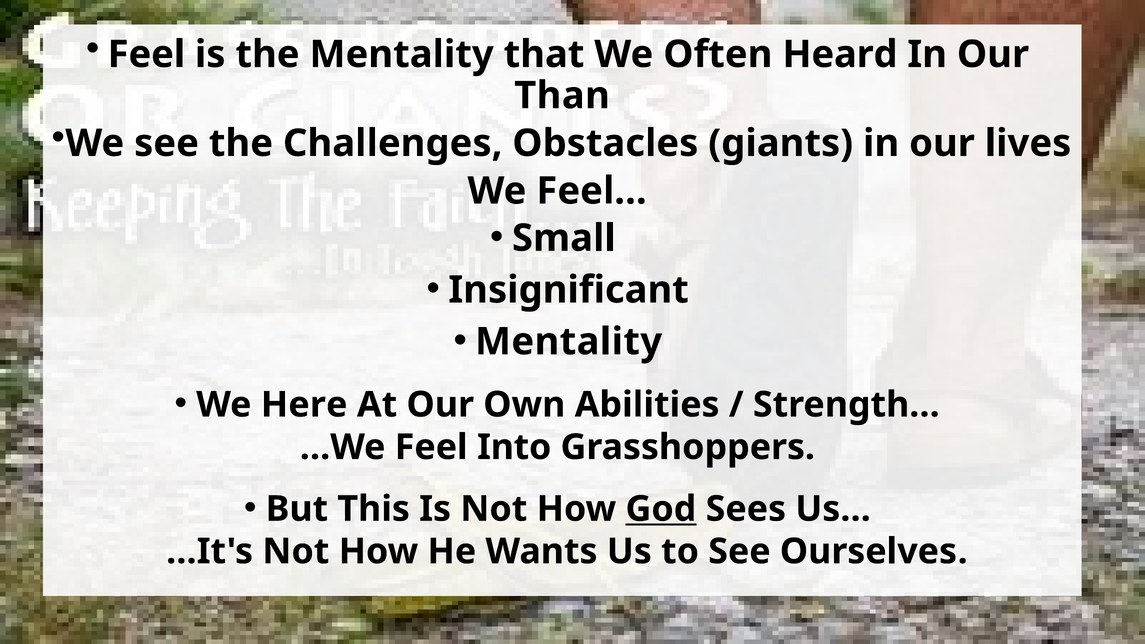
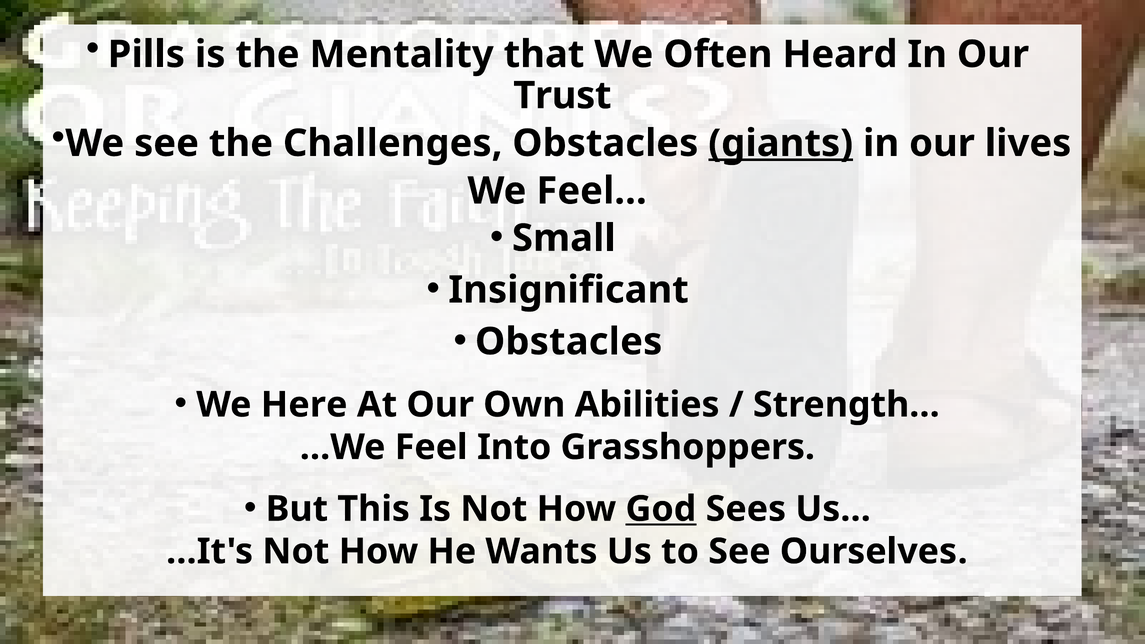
Feel at (146, 54): Feel -> Pills
Than: Than -> Trust
giants underline: none -> present
Mentality at (569, 342): Mentality -> Obstacles
